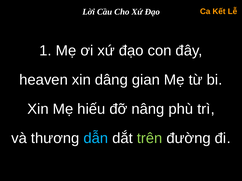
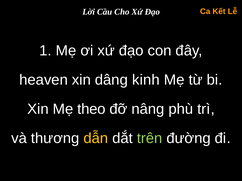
gian: gian -> kinh
hiếu: hiếu -> theo
dẫn colour: light blue -> yellow
